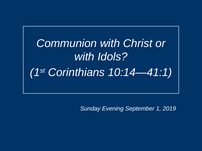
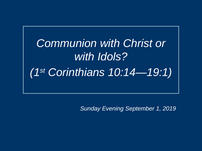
10:14—41:1: 10:14—41:1 -> 10:14—19:1
